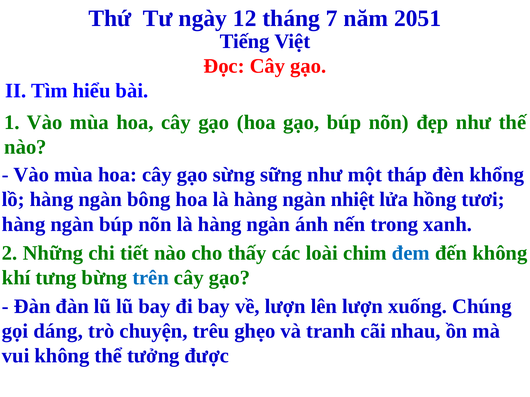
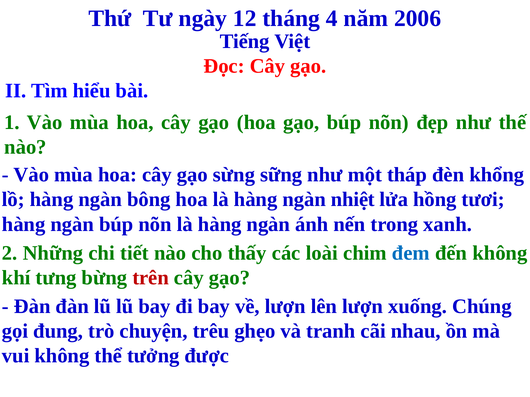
7: 7 -> 4
2051: 2051 -> 2006
trên colour: blue -> red
dáng: dáng -> đung
